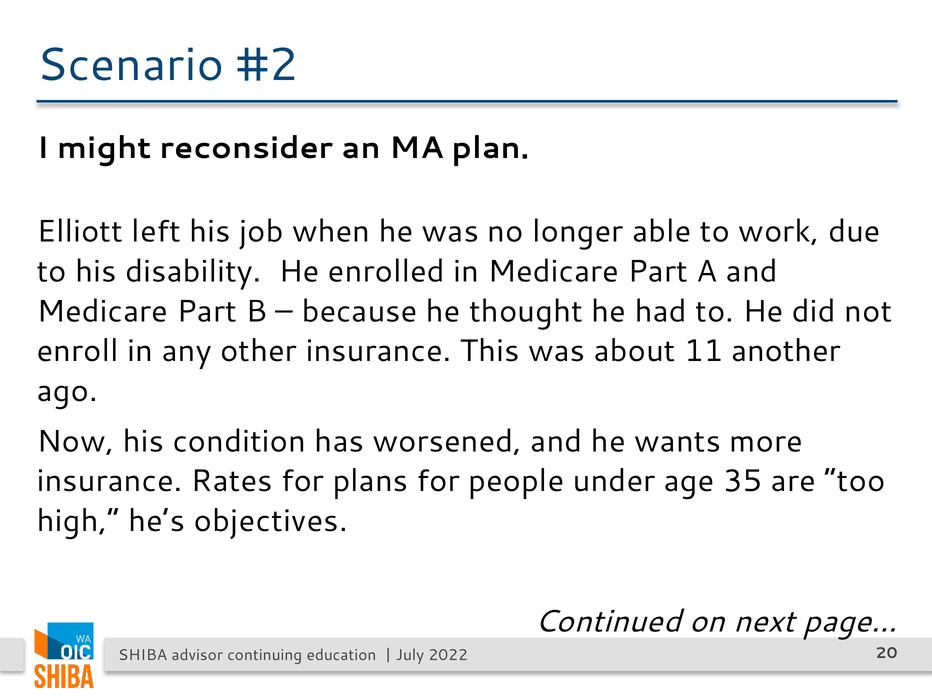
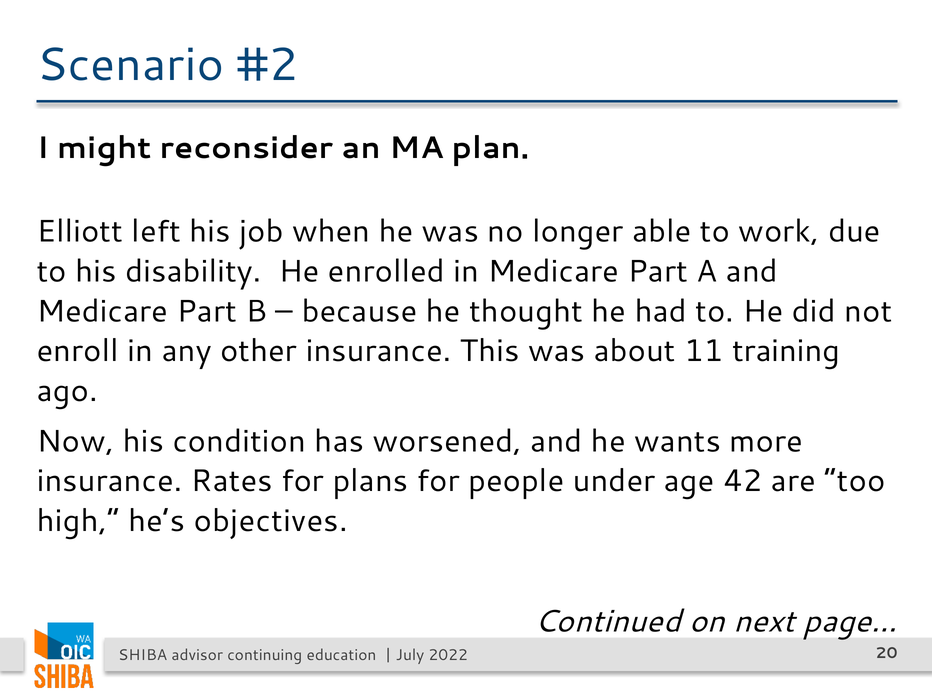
another: another -> training
35: 35 -> 42
